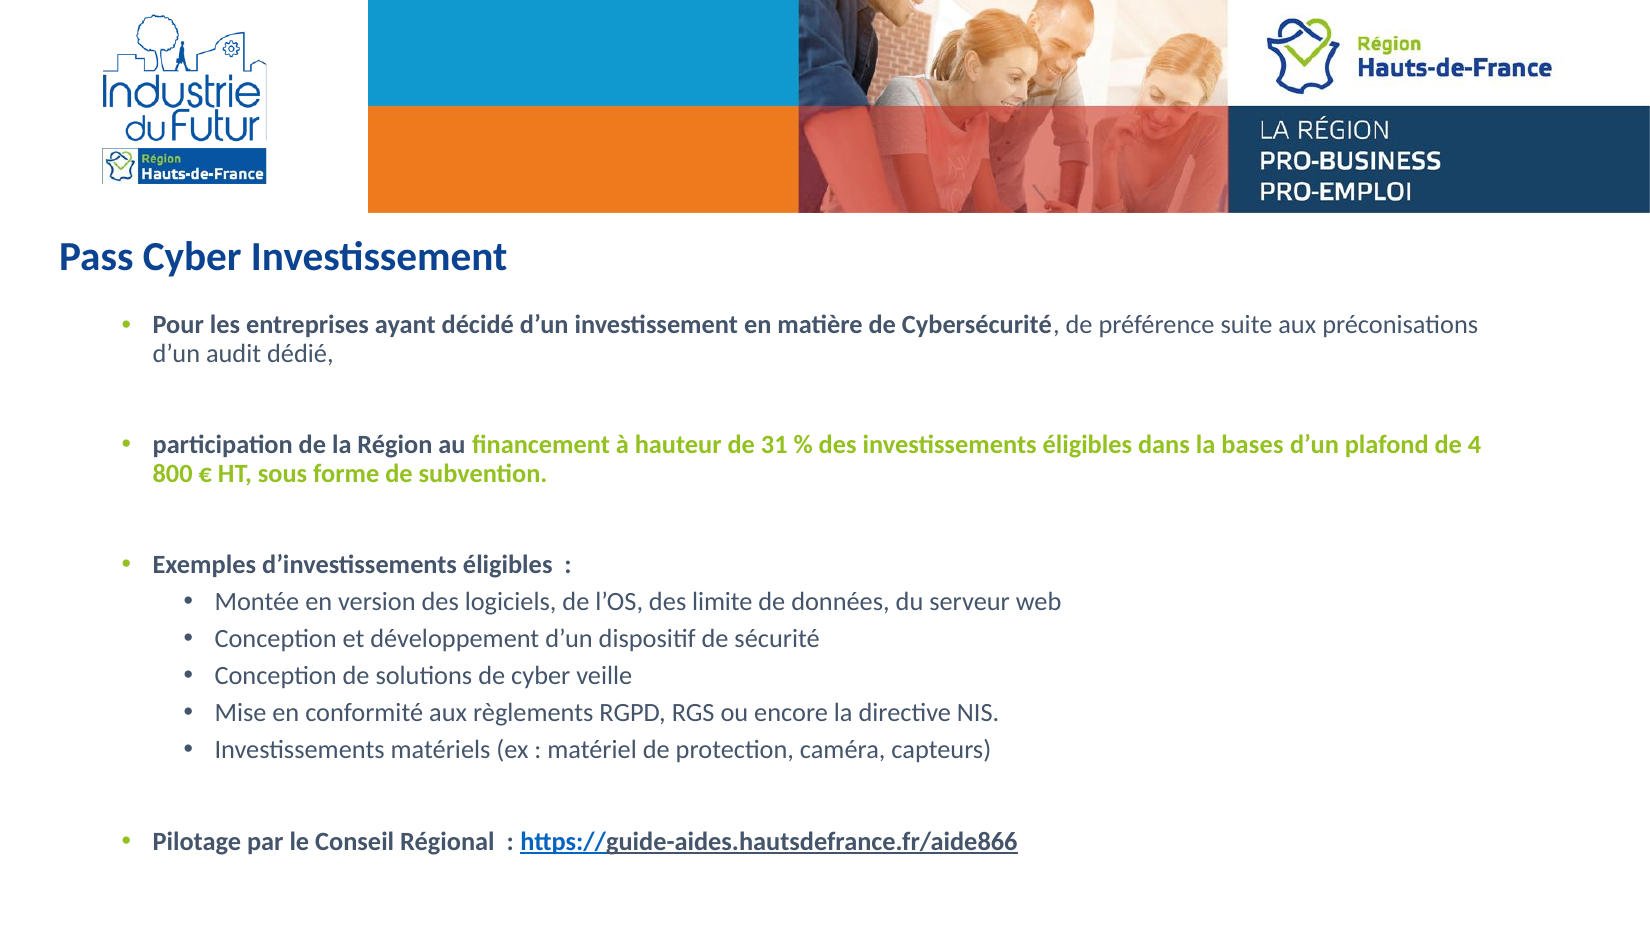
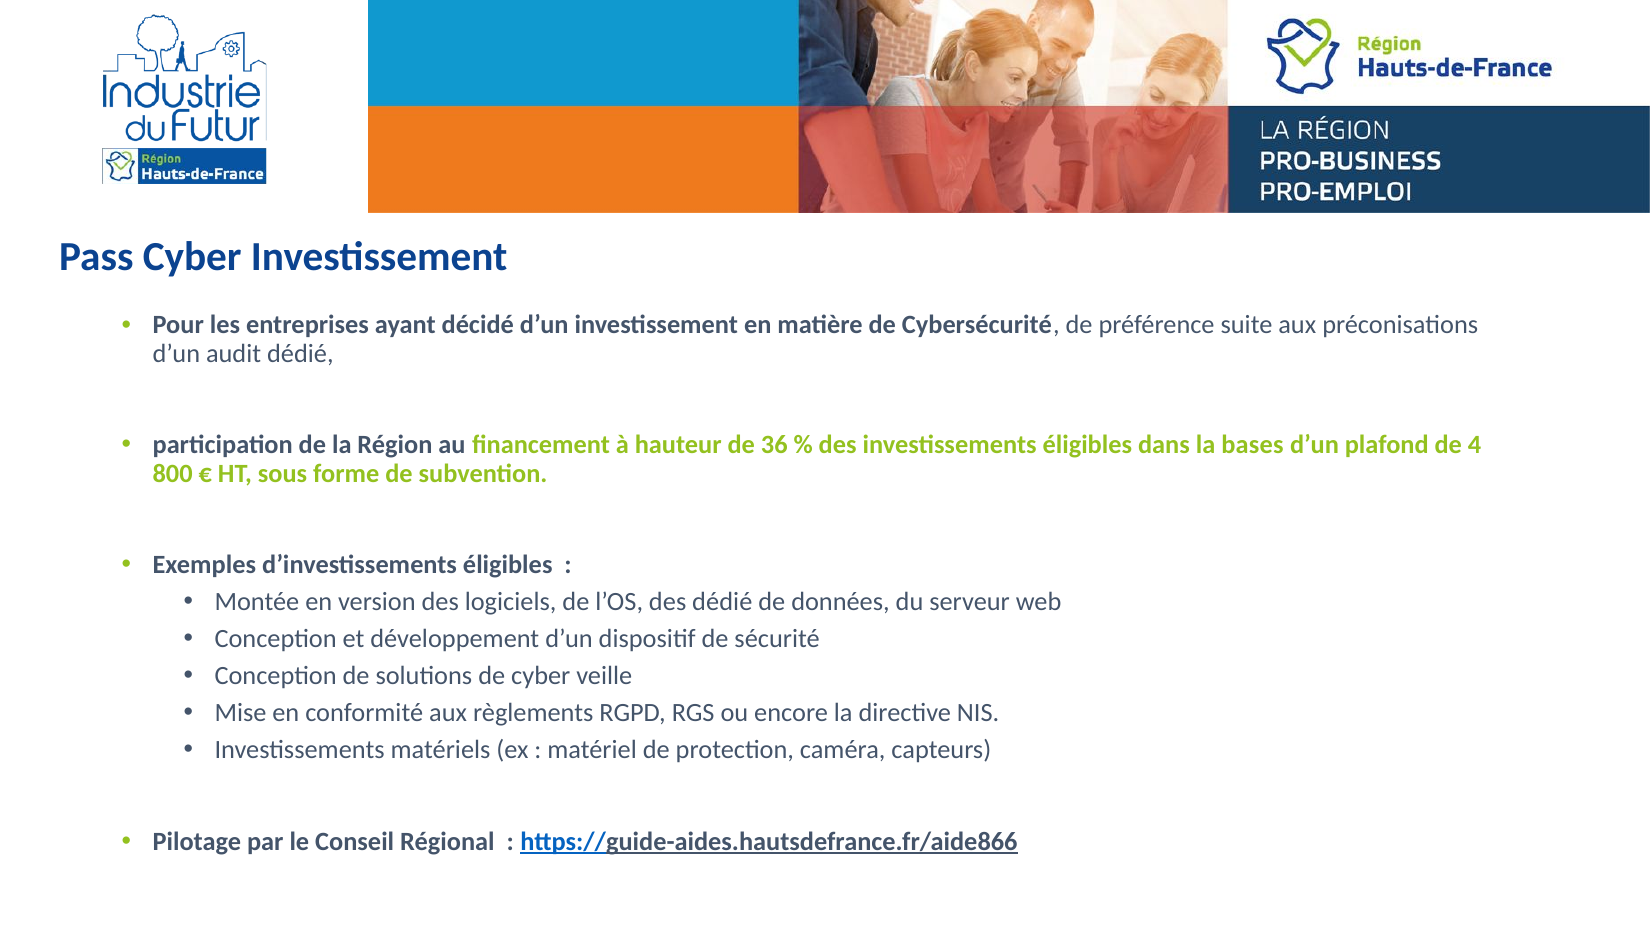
31: 31 -> 36
des limite: limite -> dédié
